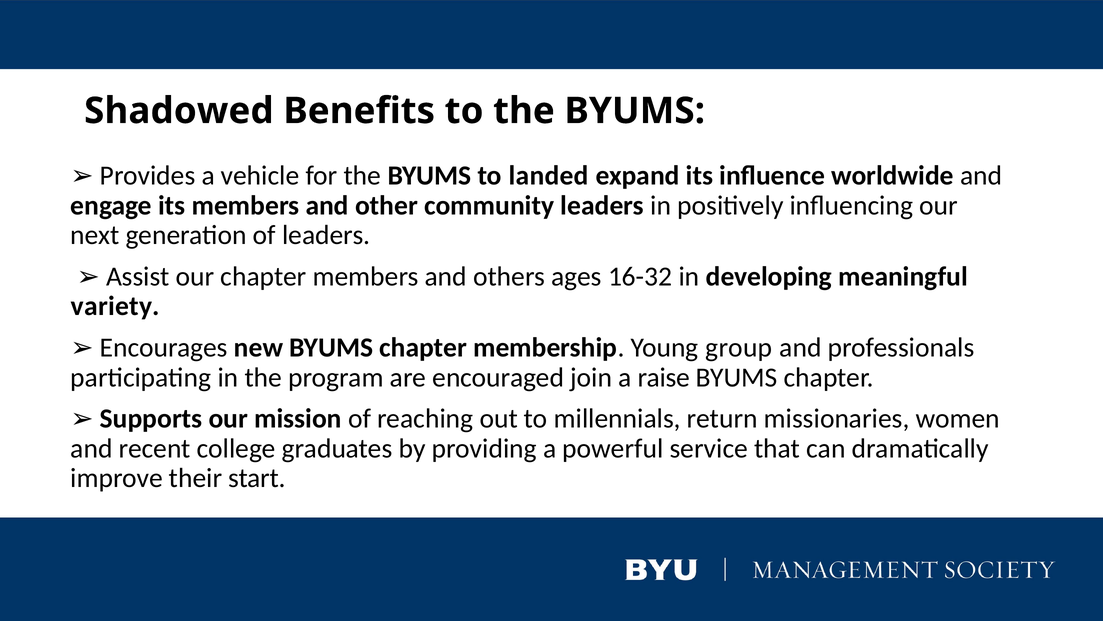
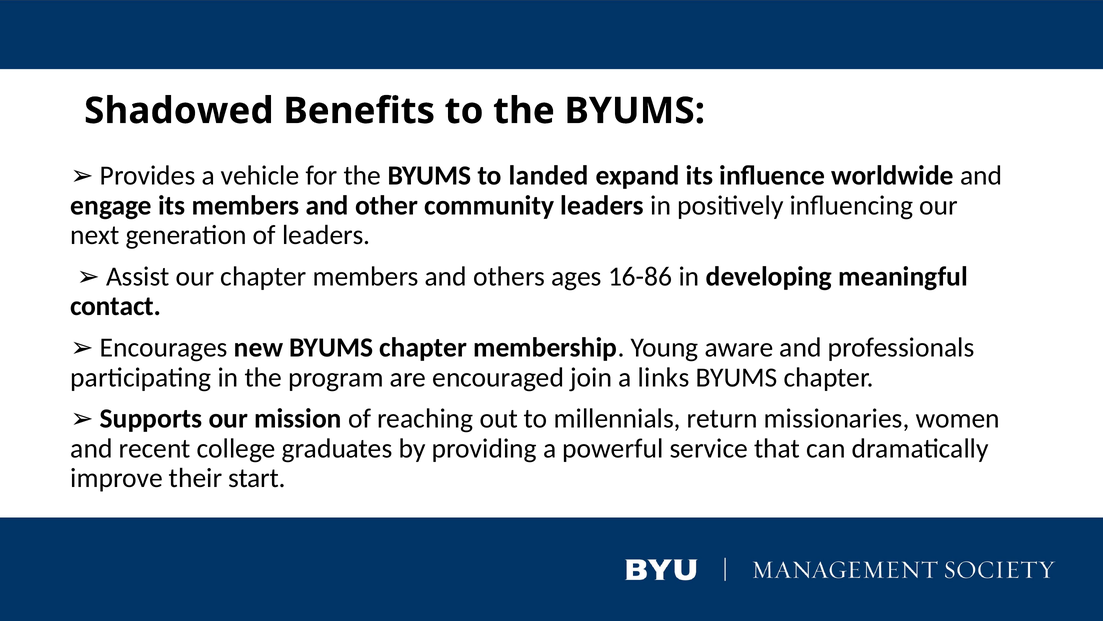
16-32: 16-32 -> 16-86
variety: variety -> contact
group: group -> aware
raise: raise -> links
